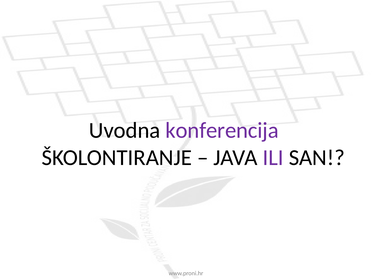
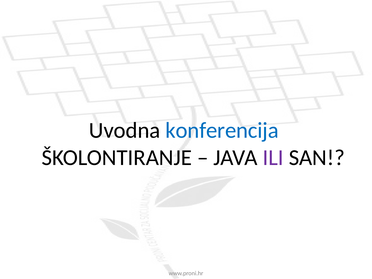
konferencija colour: purple -> blue
